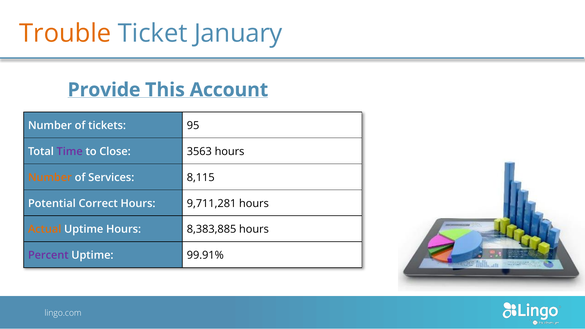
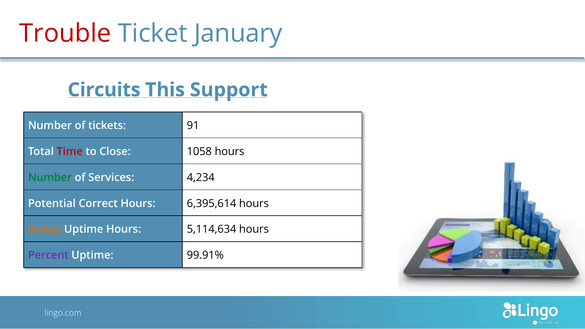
Trouble colour: orange -> red
Provide: Provide -> Circuits
Account: Account -> Support
95: 95 -> 91
Time colour: purple -> red
3563: 3563 -> 1058
Number at (50, 177) colour: orange -> green
8,115: 8,115 -> 4,234
9,711,281: 9,711,281 -> 6,395,614
8,383,885: 8,383,885 -> 5,114,634
